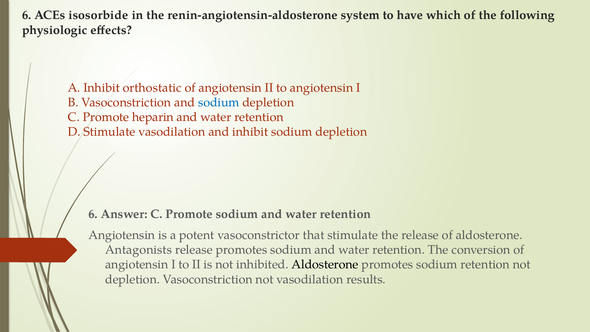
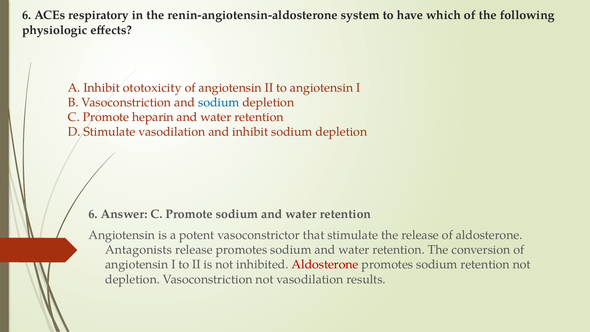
isosorbide: isosorbide -> respiratory
orthostatic: orthostatic -> ototoxicity
Aldosterone at (325, 264) colour: black -> red
